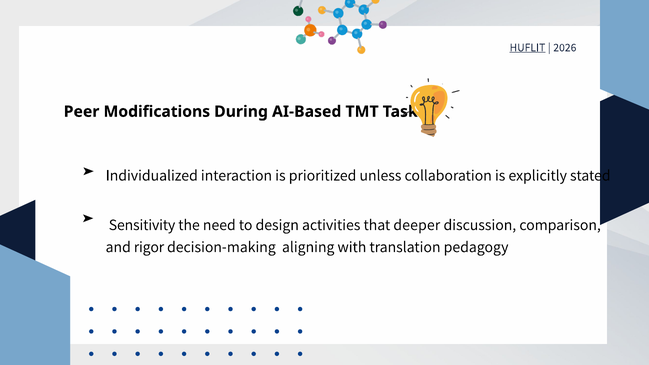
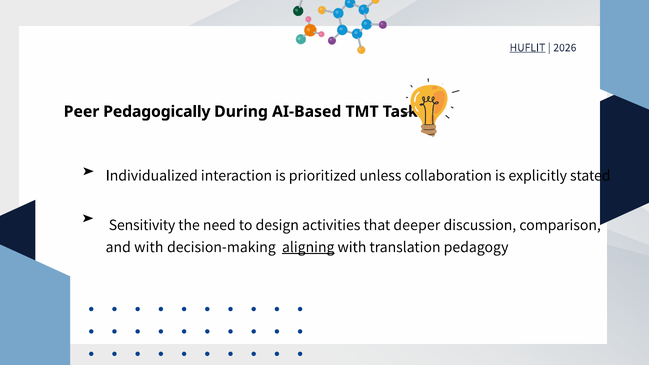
Modifications: Modifications -> Pedagogically
and rigor: rigor -> with
aligning underline: none -> present
